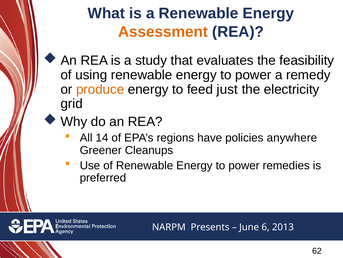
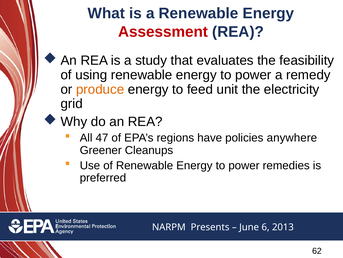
Assessment colour: orange -> red
just: just -> unit
14: 14 -> 47
